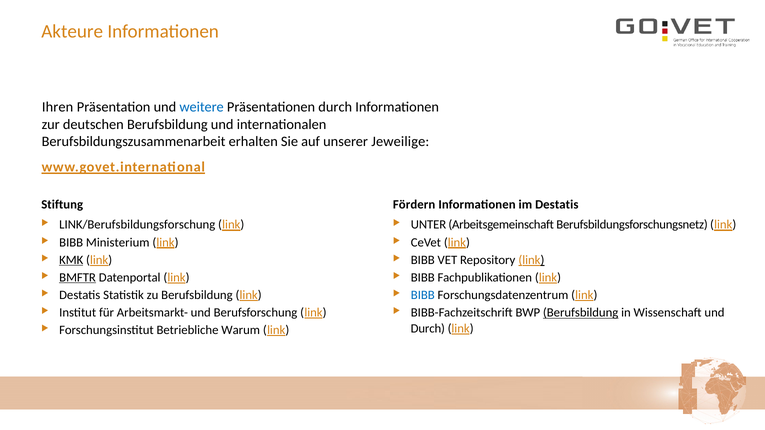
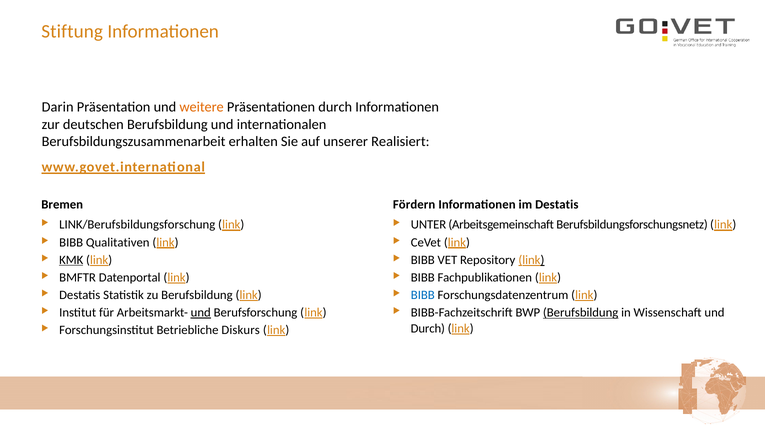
Akteure: Akteure -> Stiftung
Ihren: Ihren -> Darin
weitere colour: blue -> orange
Jeweilige: Jeweilige -> Realisiert
Stiftung: Stiftung -> Bremen
Ministerium: Ministerium -> Qualitativen
BMFTR underline: present -> none
und at (201, 313) underline: none -> present
Warum: Warum -> Diskurs
